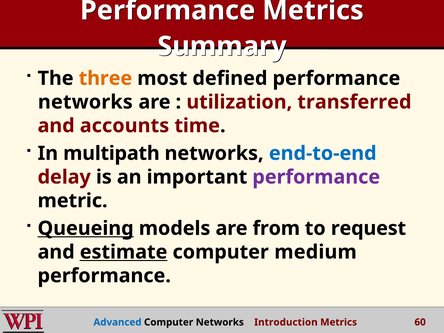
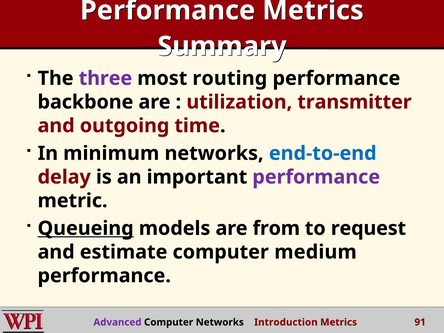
three colour: orange -> purple
defined: defined -> routing
networks at (85, 102): networks -> backbone
transferred: transferred -> transmitter
accounts: accounts -> outgoing
multipath: multipath -> minimum
estimate underline: present -> none
Advanced colour: blue -> purple
60: 60 -> 91
